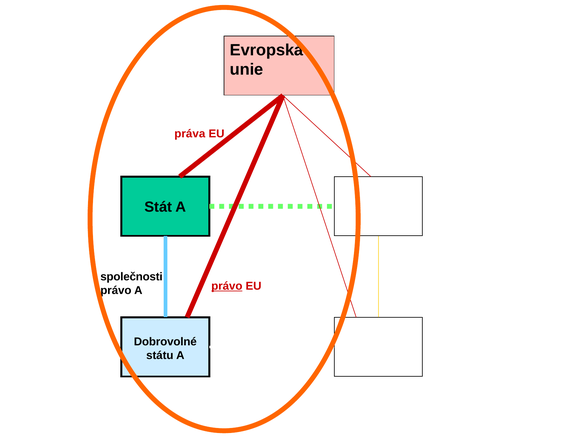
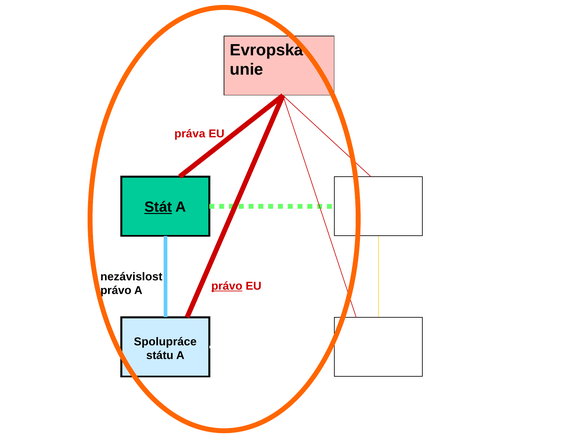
Stát underline: none -> present
společnosti: společnosti -> nezávislost
Dobrovolné: Dobrovolné -> Spolupráce
